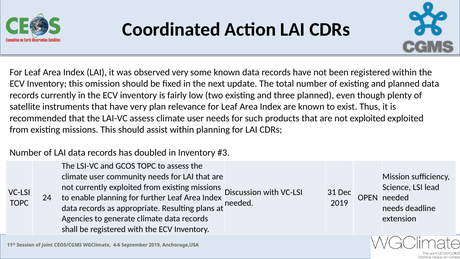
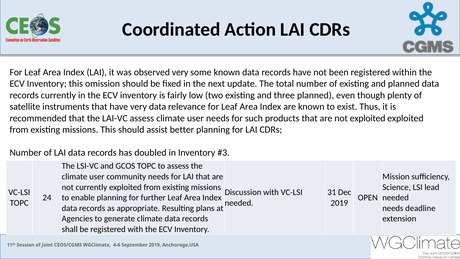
very plan: plan -> data
assist within: within -> better
